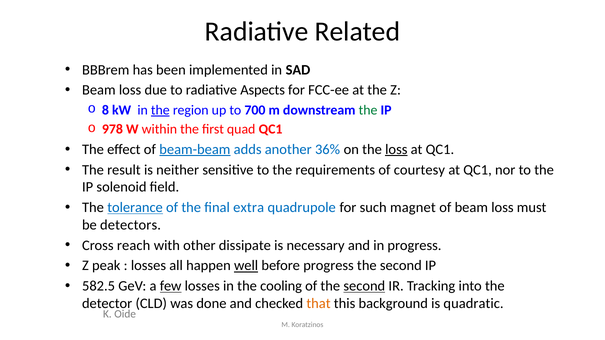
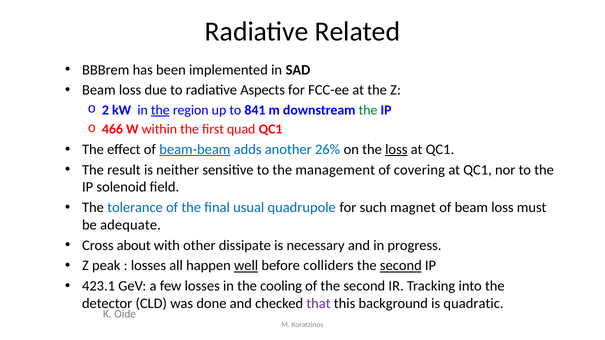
8: 8 -> 2
700: 700 -> 841
978: 978 -> 466
36%: 36% -> 26%
requirements: requirements -> management
courtesy: courtesy -> covering
tolerance underline: present -> none
extra: extra -> usual
detectors: detectors -> adequate
reach: reach -> about
before progress: progress -> colliders
second at (401, 266) underline: none -> present
582.5: 582.5 -> 423.1
few underline: present -> none
second at (364, 286) underline: present -> none
that colour: orange -> purple
